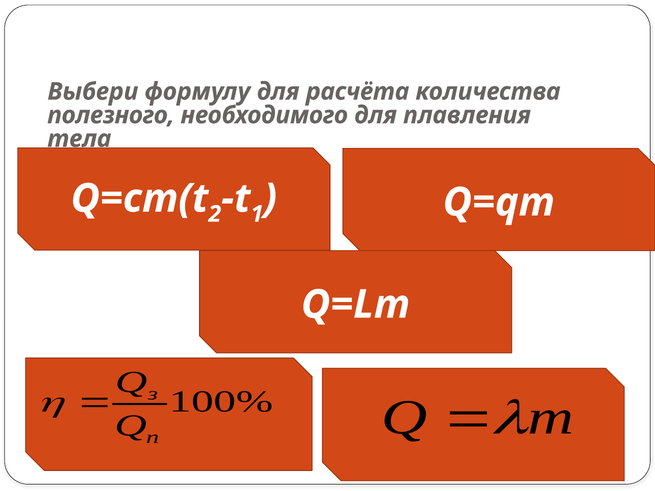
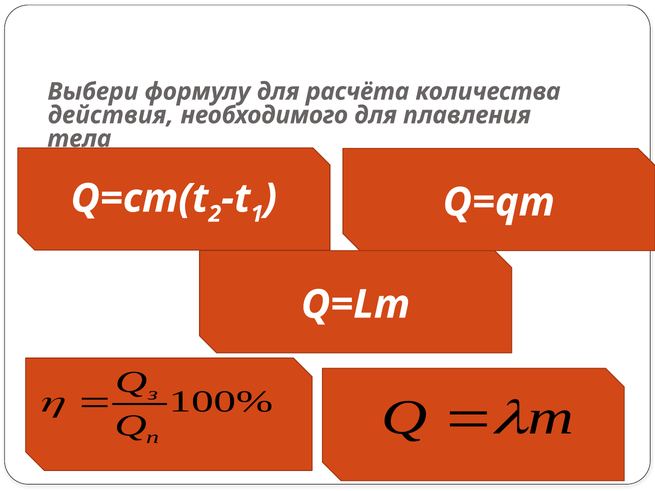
полезного: полезного -> действия
